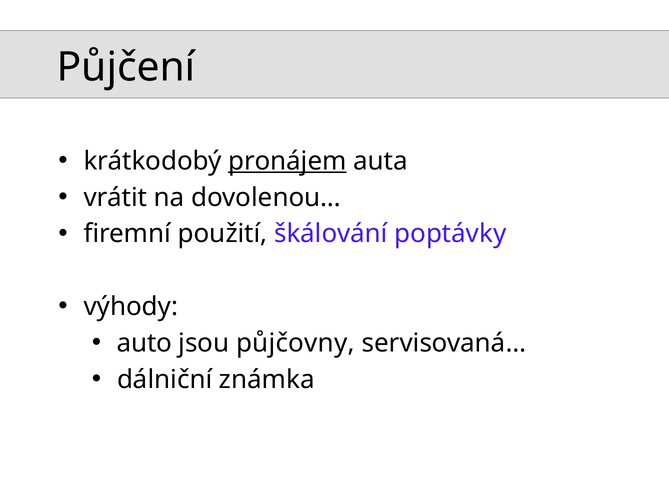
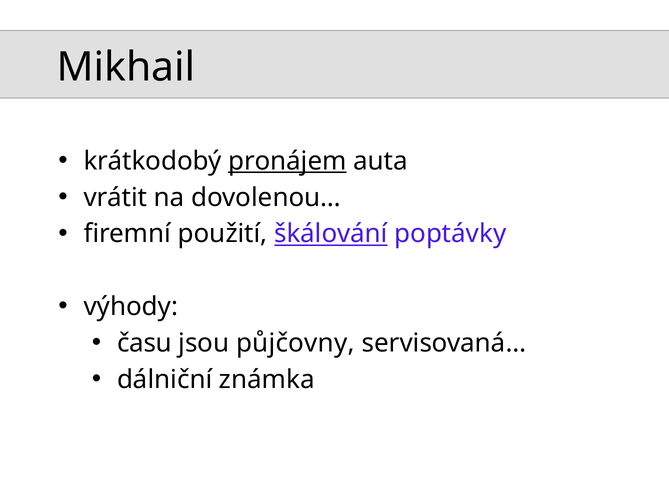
Půjčení: Půjčení -> Mikhail
škálování underline: none -> present
auto: auto -> času
